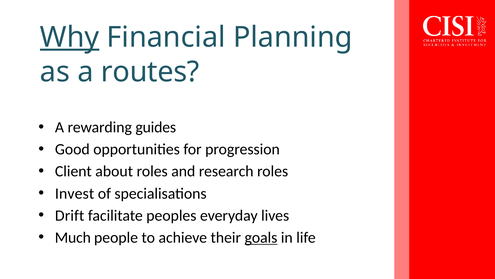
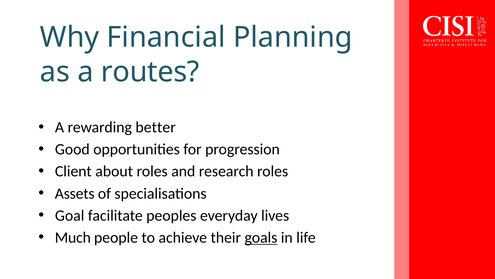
Why underline: present -> none
guides: guides -> better
Invest: Invest -> Assets
Drift: Drift -> Goal
